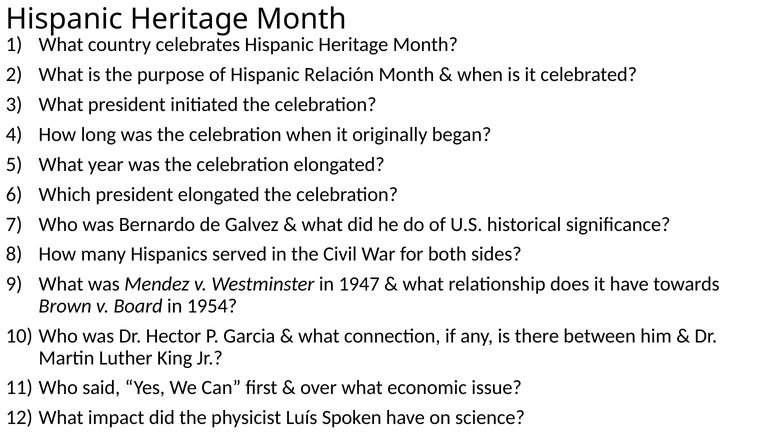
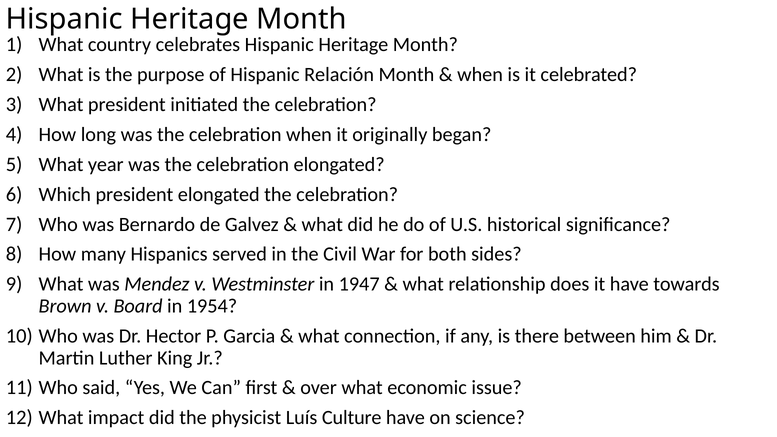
Spoken: Spoken -> Culture
